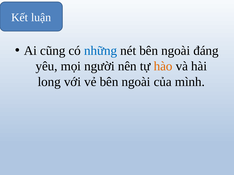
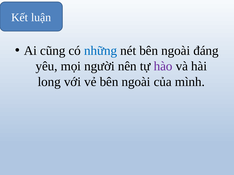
hào colour: orange -> purple
